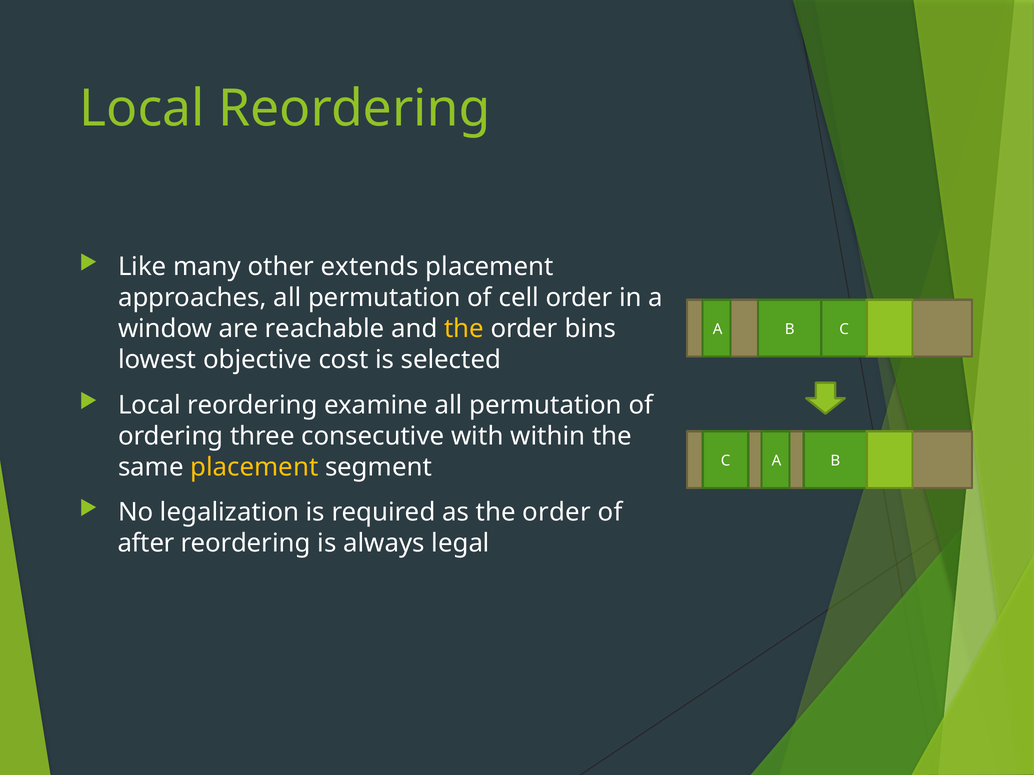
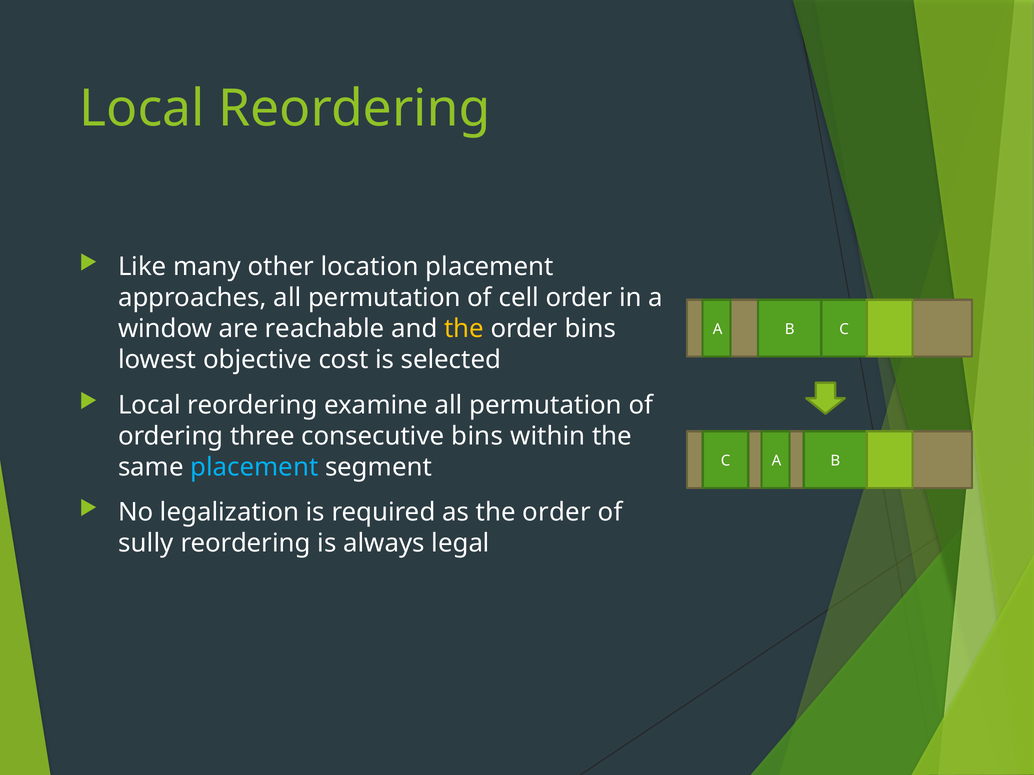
extends: extends -> location
consecutive with: with -> bins
placement at (254, 467) colour: yellow -> light blue
after: after -> sully
